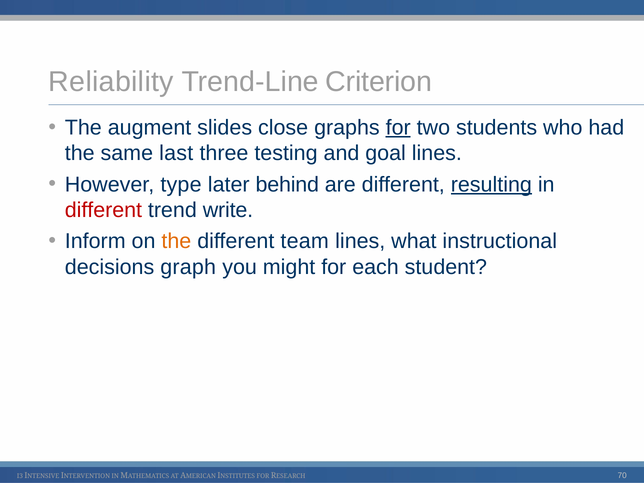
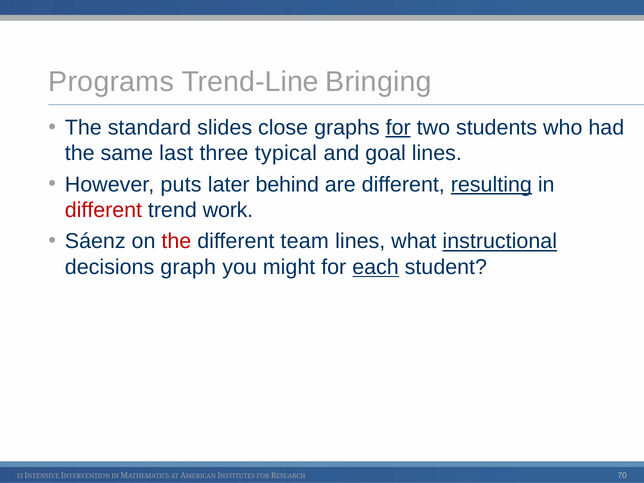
Reliability: Reliability -> Programs
Criterion: Criterion -> Bringing
augment: augment -> standard
testing: testing -> typical
type: type -> puts
write: write -> work
Inform: Inform -> Sáenz
the at (176, 241) colour: orange -> red
instructional underline: none -> present
each underline: none -> present
